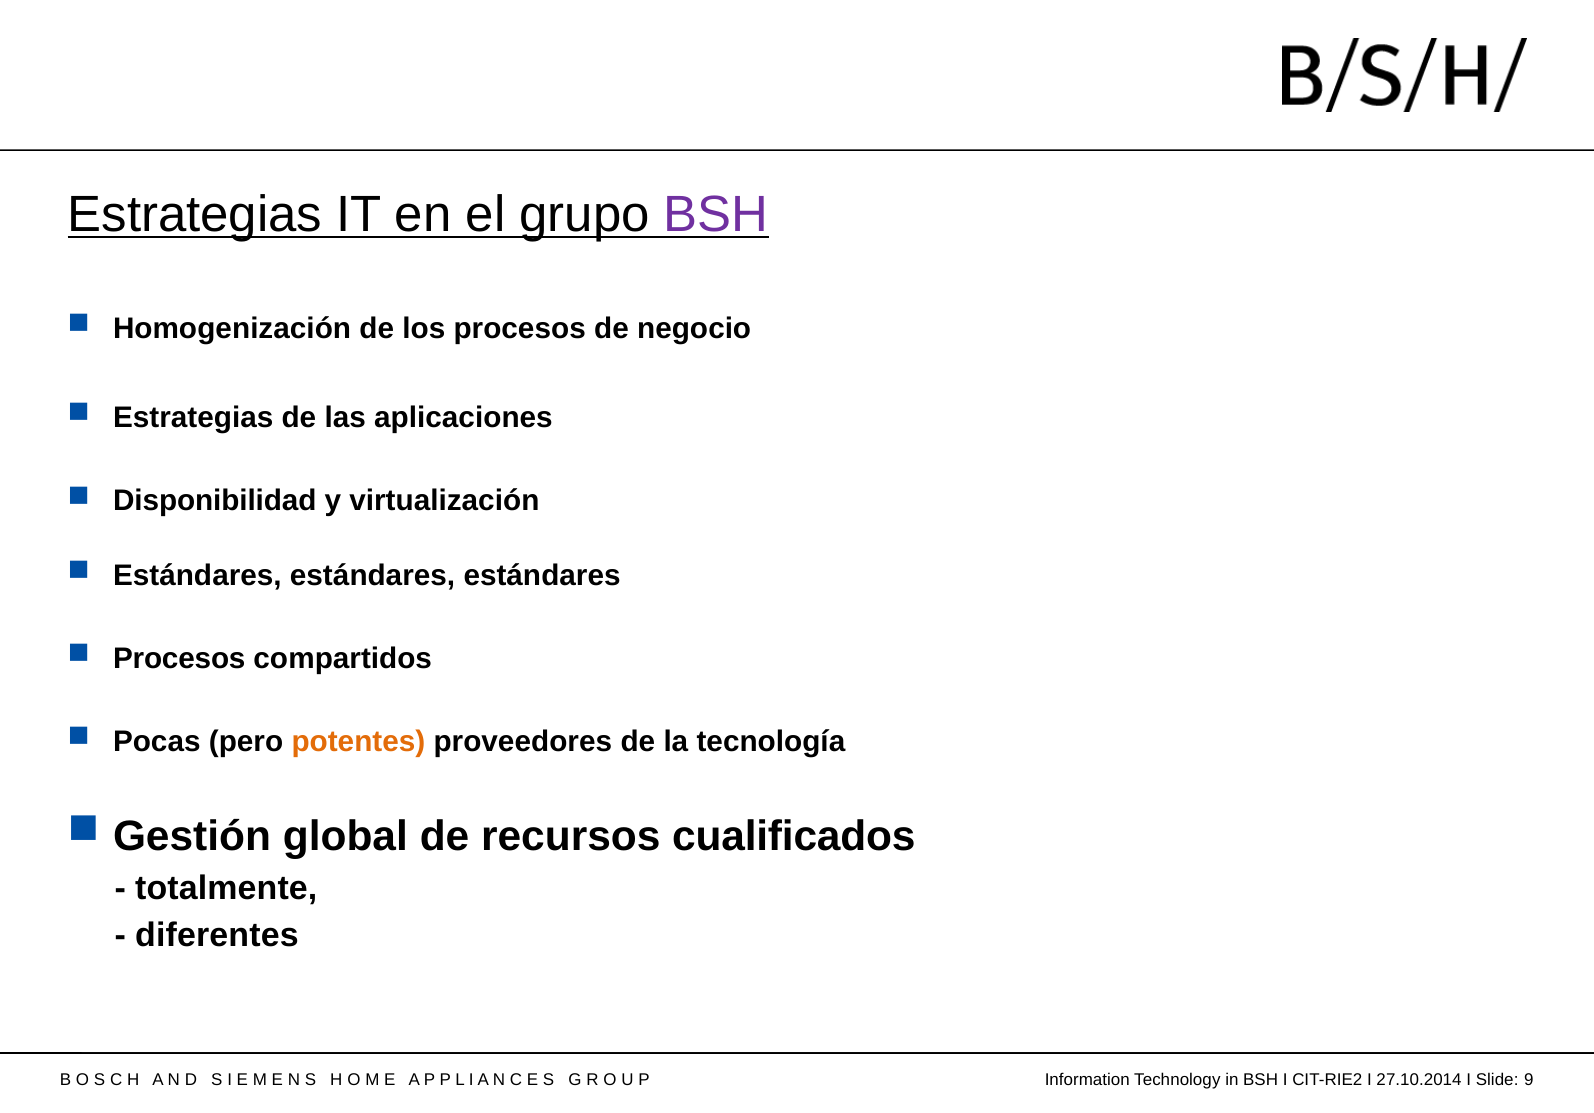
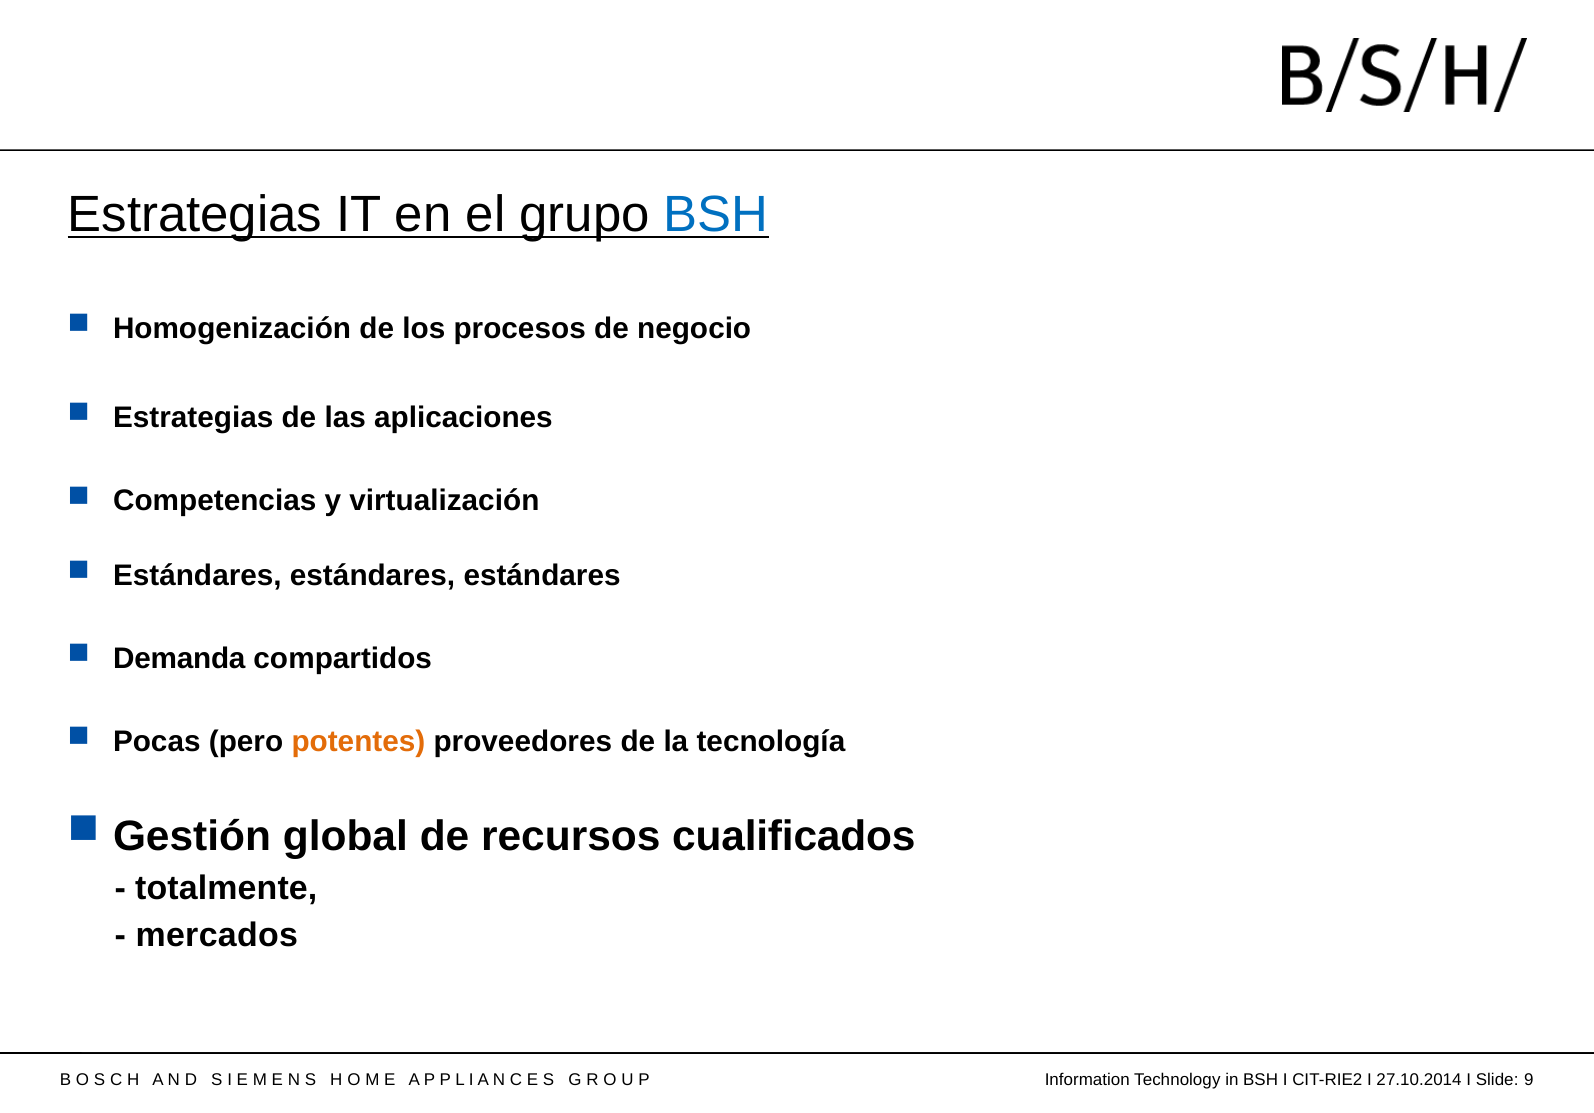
BSH at (716, 215) colour: purple -> blue
Disponibilidad: Disponibilidad -> Competencias
Procesos at (179, 659): Procesos -> Demanda
diferentes: diferentes -> mercados
